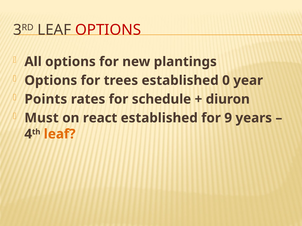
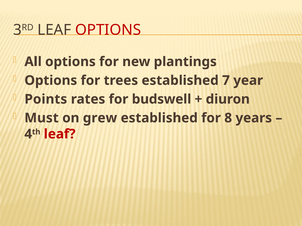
0: 0 -> 7
schedule: schedule -> budswell
react: react -> grew
9: 9 -> 8
leaf at (60, 134) colour: orange -> red
